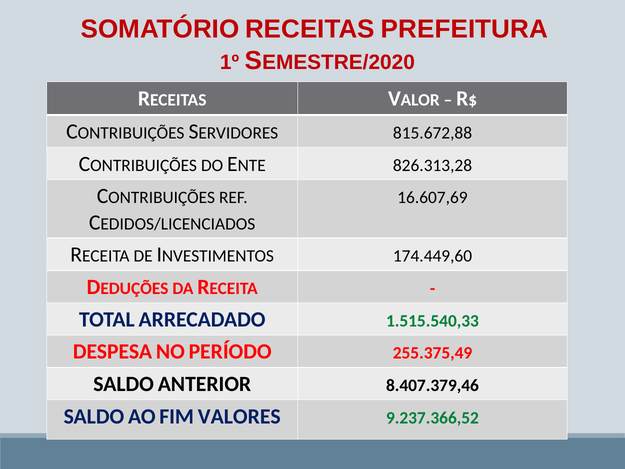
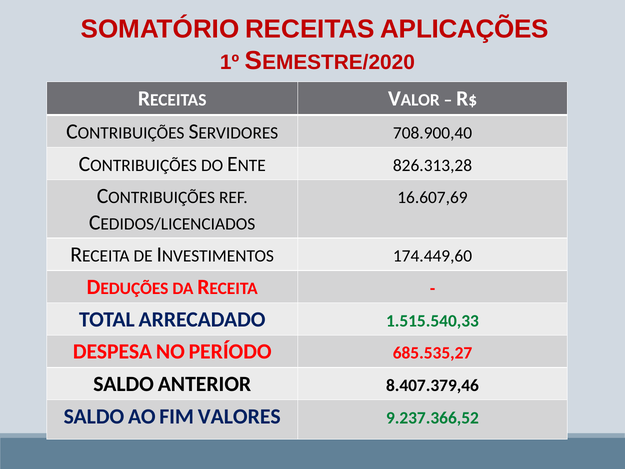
PREFEITURA: PREFEITURA -> APLICAÇÕES
815.672,88: 815.672,88 -> 708.900,40
255.375,49: 255.375,49 -> 685.535,27
